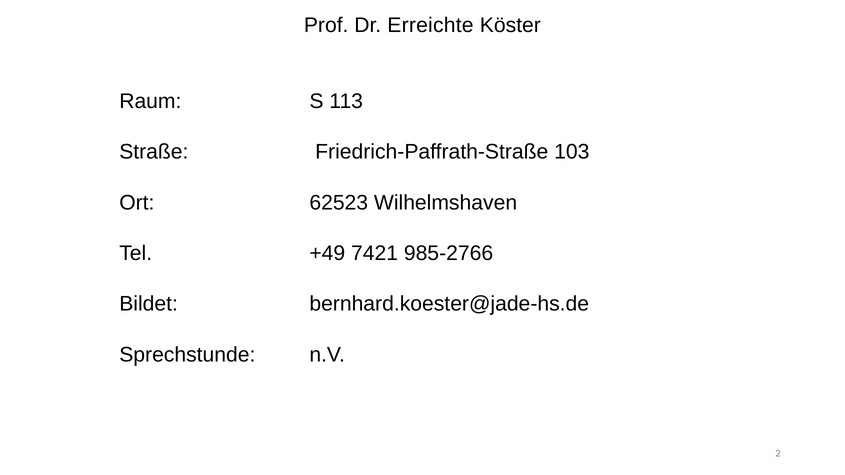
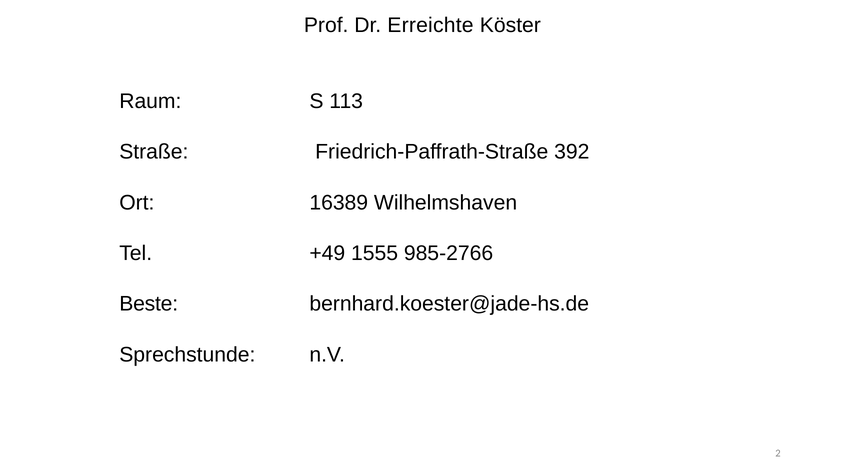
103: 103 -> 392
62523: 62523 -> 16389
7421: 7421 -> 1555
Bildet: Bildet -> Beste
